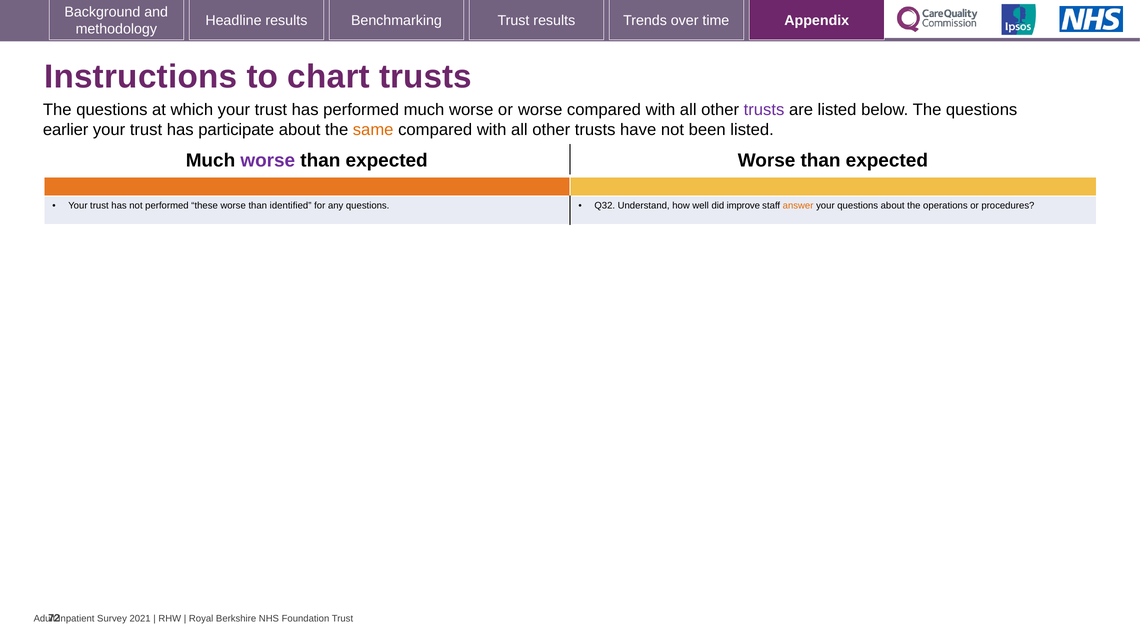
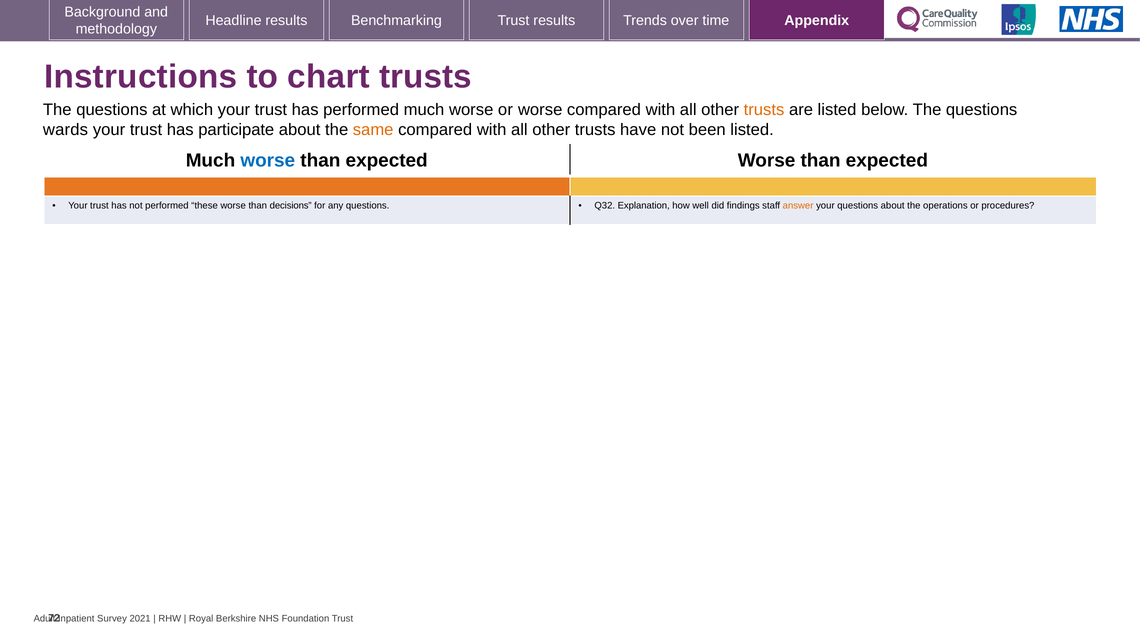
trusts at (764, 110) colour: purple -> orange
earlier: earlier -> wards
worse at (268, 161) colour: purple -> blue
identified: identified -> decisions
Understand: Understand -> Explanation
improve: improve -> findings
